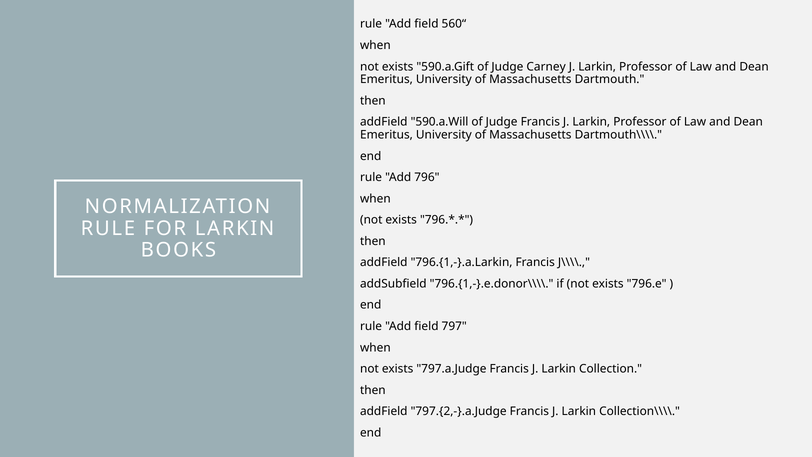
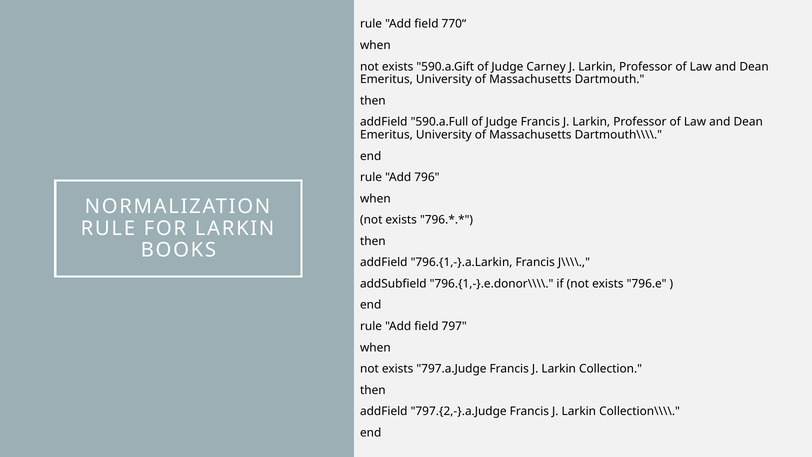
560“: 560“ -> 770“
590.a.Will: 590.a.Will -> 590.a.Full
